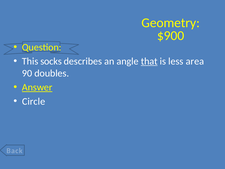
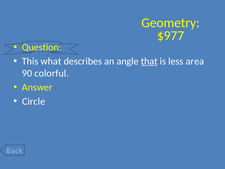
$900: $900 -> $977
socks: socks -> what
doubles: doubles -> colorful
Answer underline: present -> none
